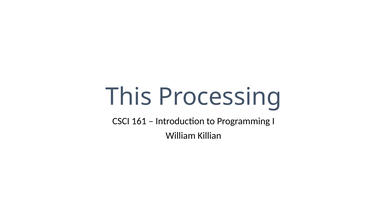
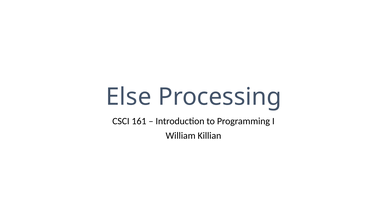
This: This -> Else
